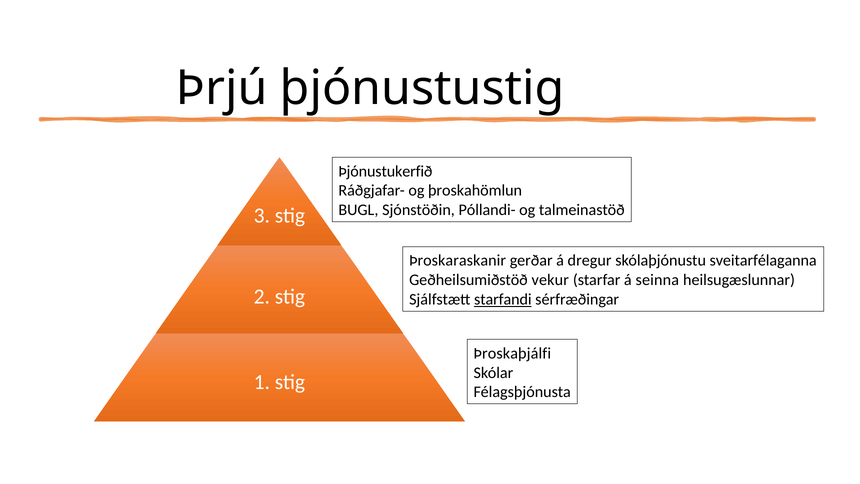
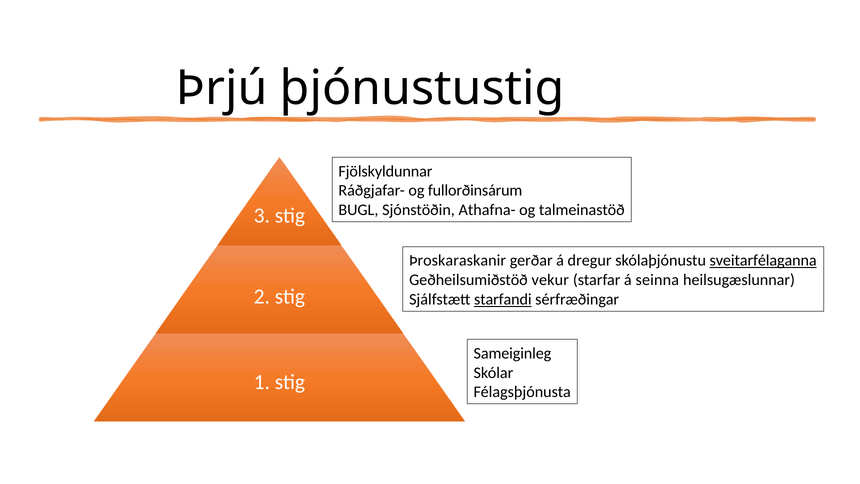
Þjónustukerfið: Þjónustukerfið -> Fjölskyldunnar
þroskahömlun: þroskahömlun -> fullorðinsárum
Póllandi-: Póllandi- -> Athafna-
sveitarfélaganna underline: none -> present
Þroskaþjálfi: Þroskaþjálfi -> Sameiginleg
